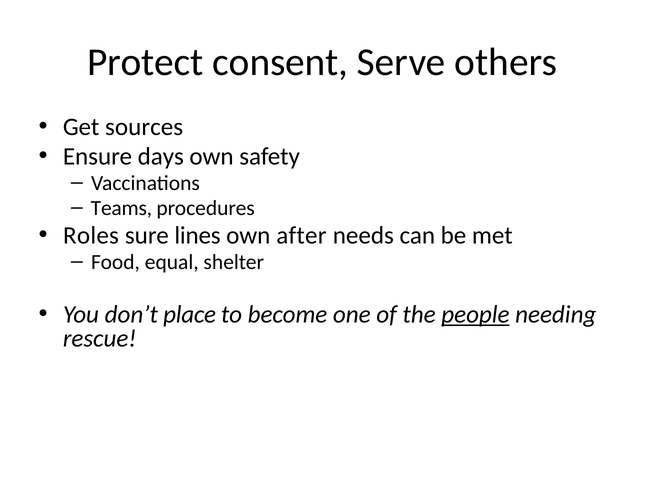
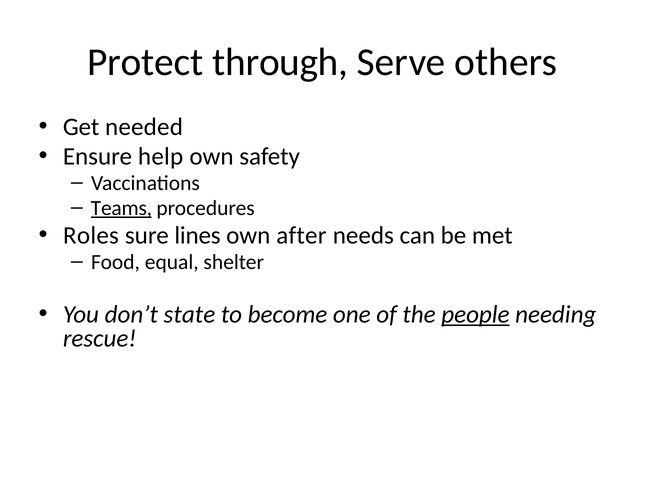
consent: consent -> through
sources: sources -> needed
days: days -> help
Teams underline: none -> present
place: place -> state
